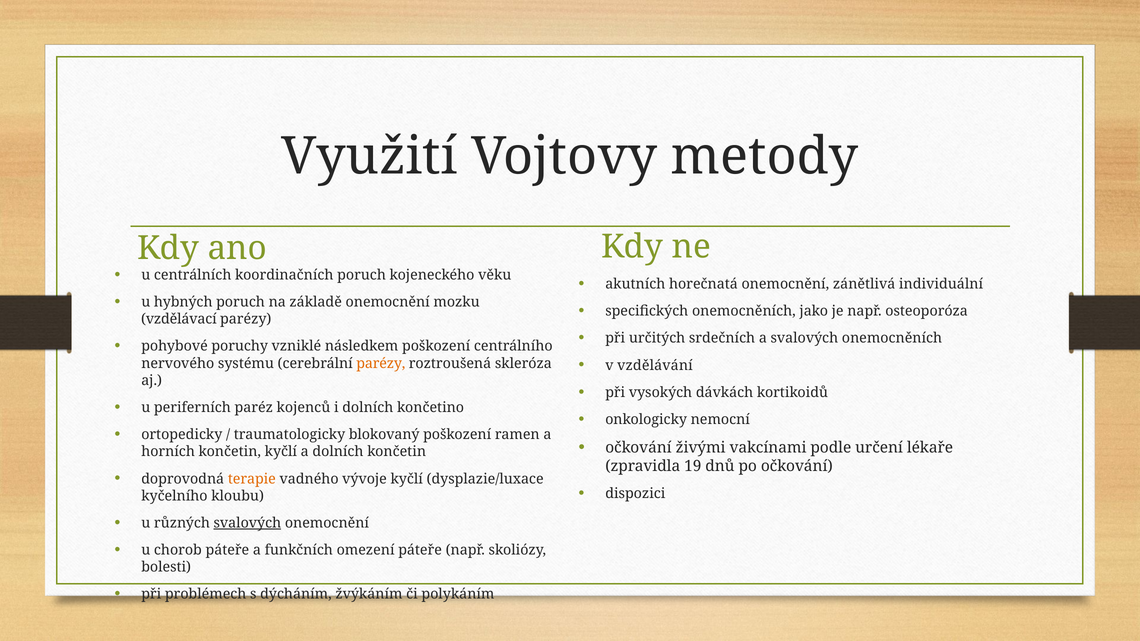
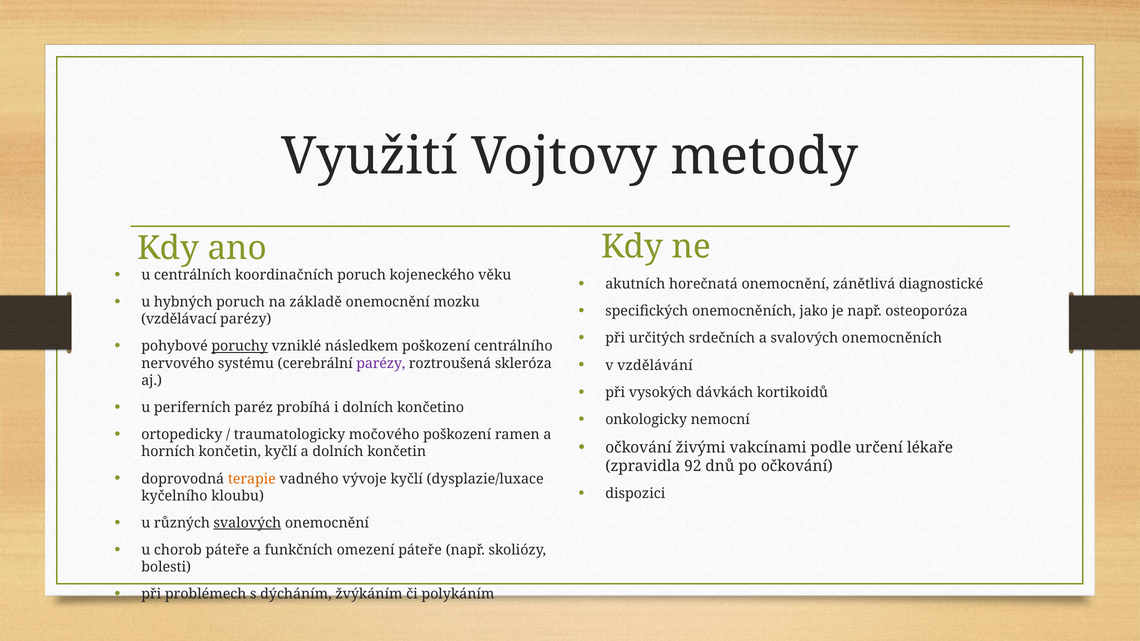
individuální: individuální -> diagnostické
poruchy underline: none -> present
parézy at (381, 364) colour: orange -> purple
kojenců: kojenců -> probíhá
blokovaný: blokovaný -> močového
19: 19 -> 92
